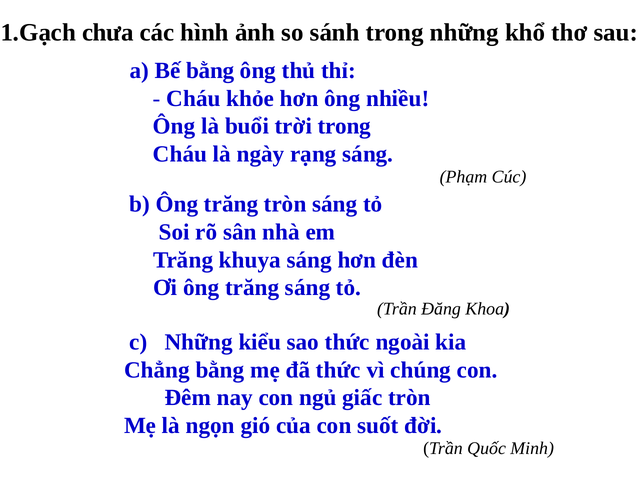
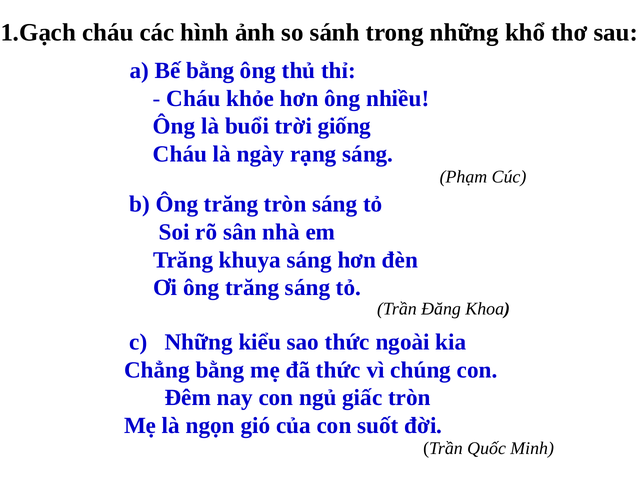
1.Gạch chưa: chưa -> cháu
trời trong: trong -> giống
